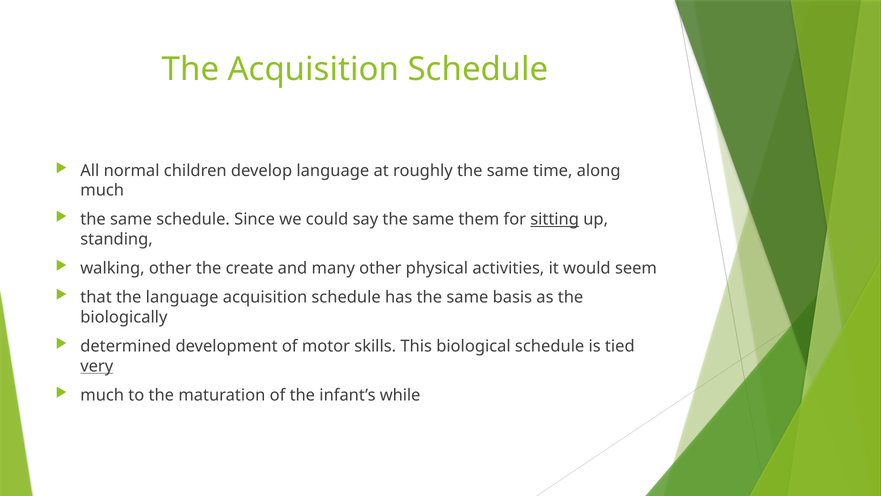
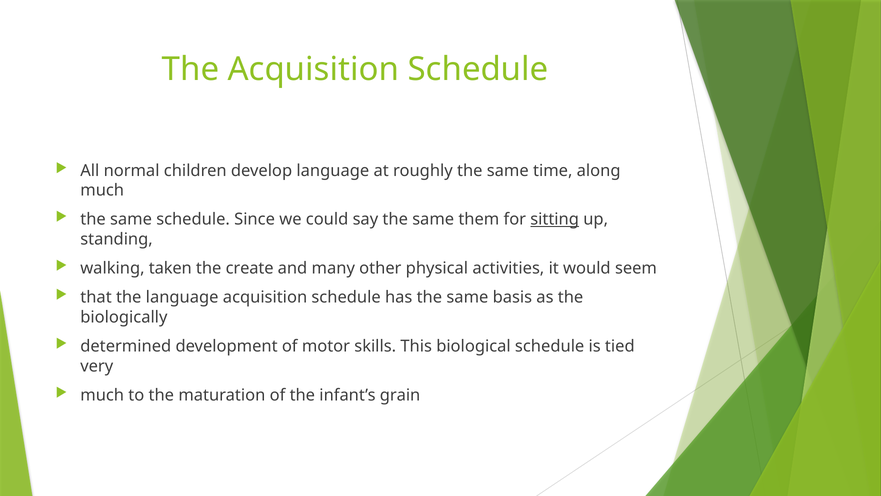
walking other: other -> taken
very underline: present -> none
while: while -> grain
